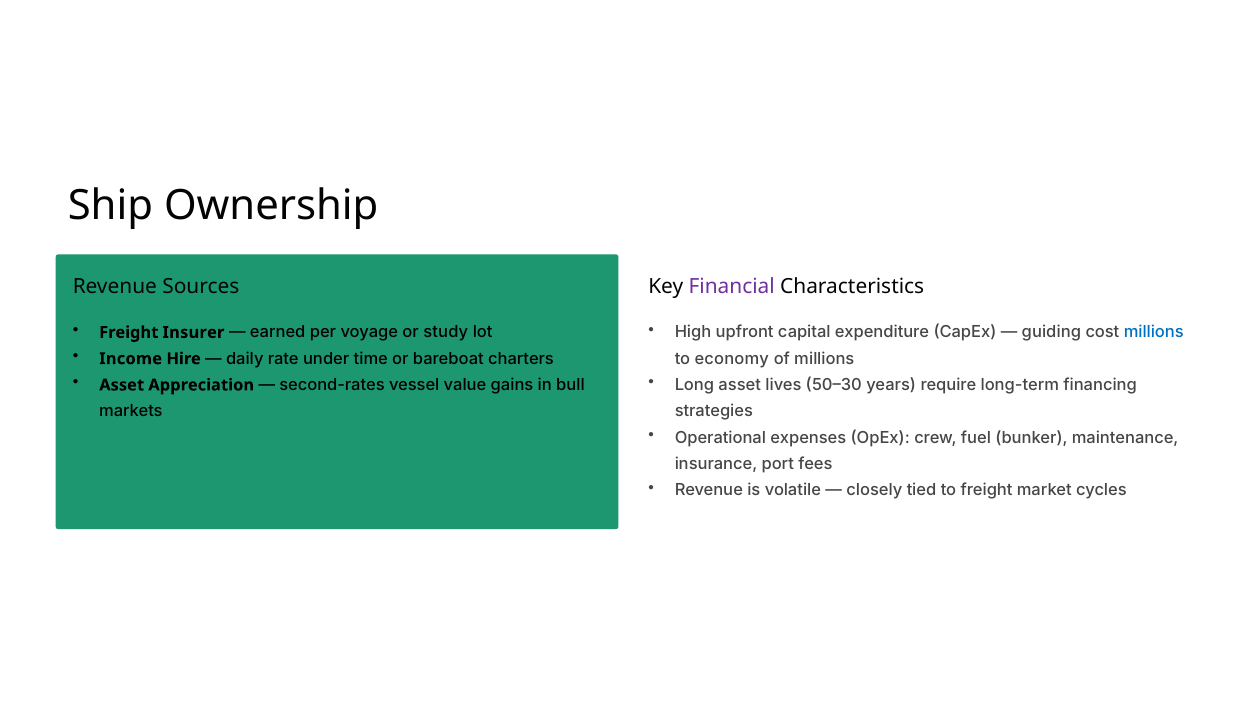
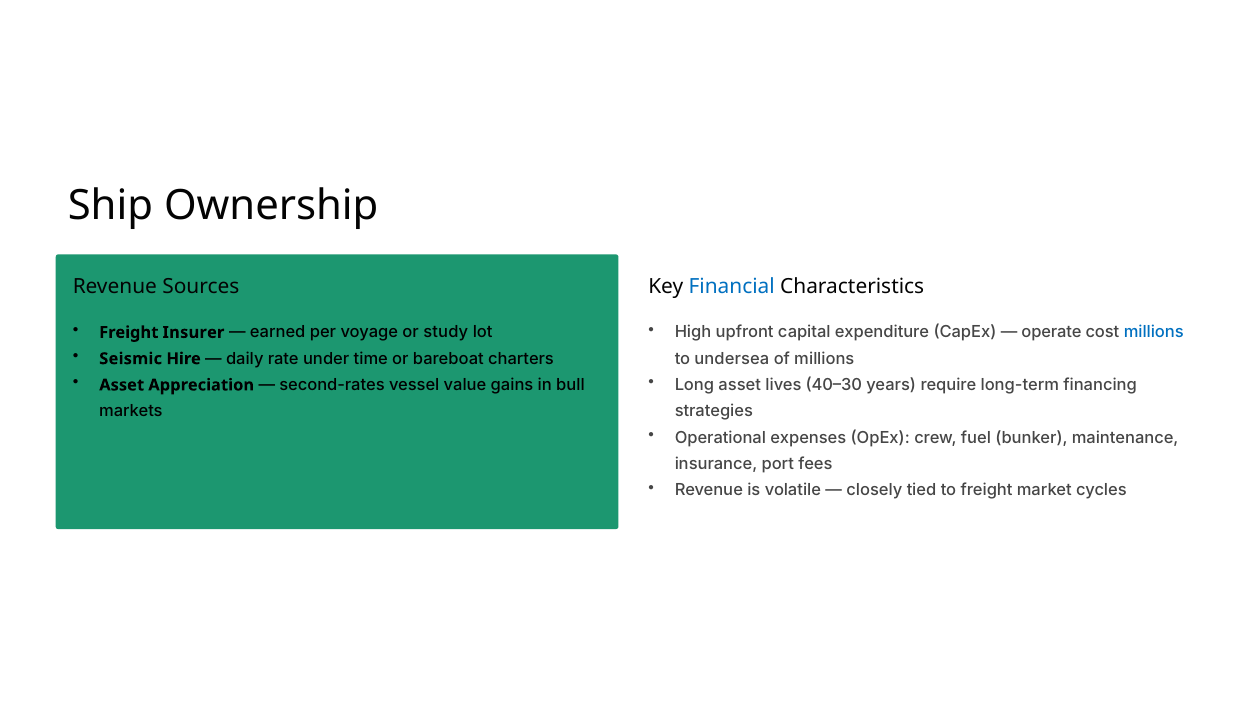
Financial colour: purple -> blue
guiding: guiding -> operate
Income: Income -> Seismic
economy: economy -> undersea
50–30: 50–30 -> 40–30
